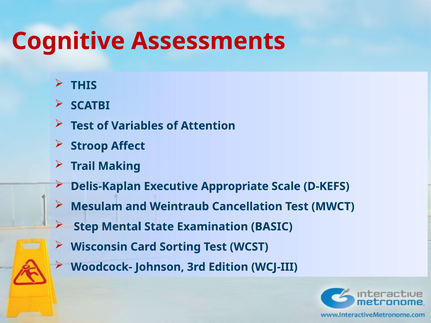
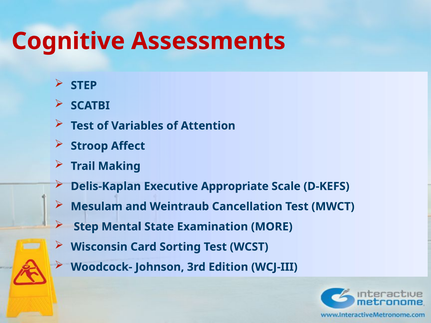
THIS at (84, 85): THIS -> STEP
BASIC: BASIC -> MORE
